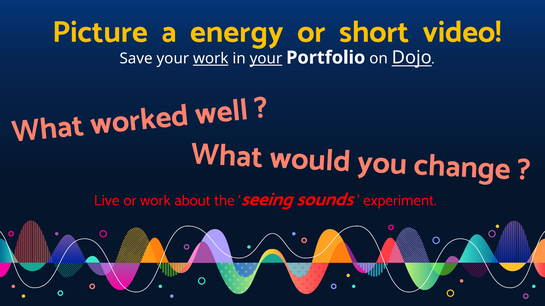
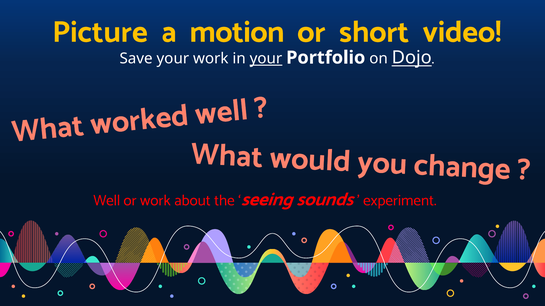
energy: energy -> motion
work at (211, 59) underline: present -> none
Live at (107, 201): Live -> Well
